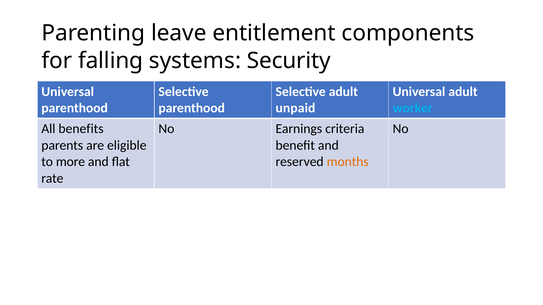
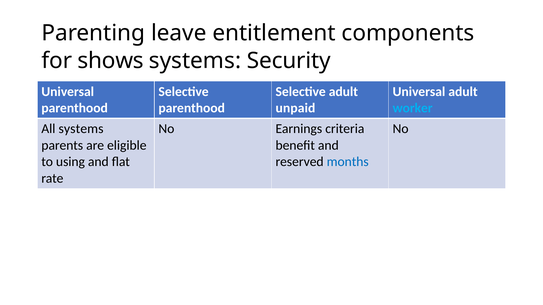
falling: falling -> shows
All benefits: benefits -> systems
more: more -> using
months colour: orange -> blue
